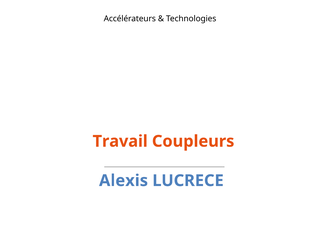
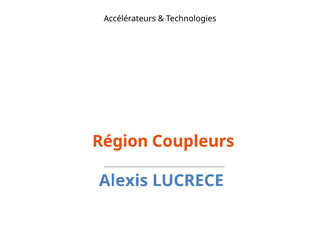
Travail: Travail -> Région
